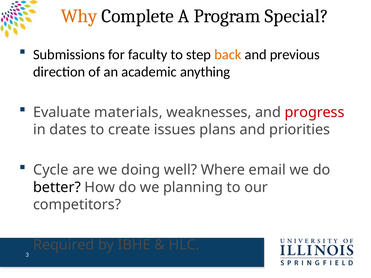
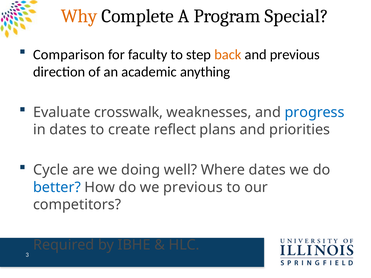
Submissions: Submissions -> Comparison
materials: materials -> crosswalk
progress colour: red -> blue
issues: issues -> reflect
Where email: email -> dates
better colour: black -> blue
we planning: planning -> previous
